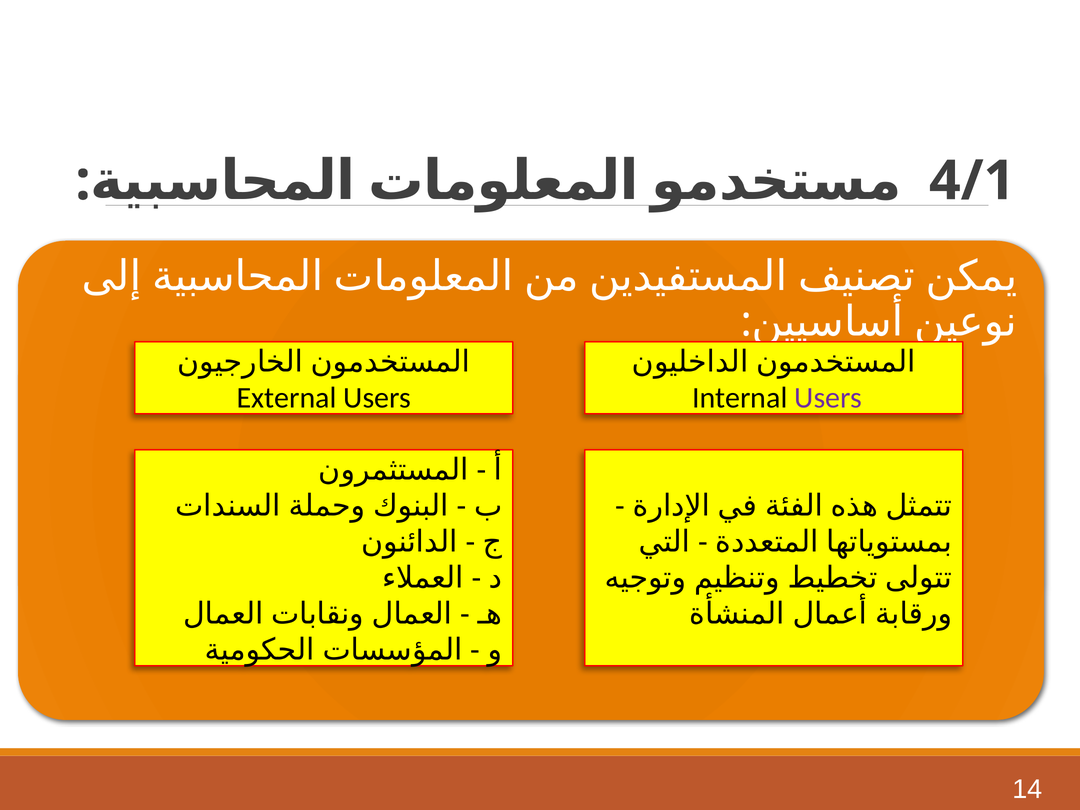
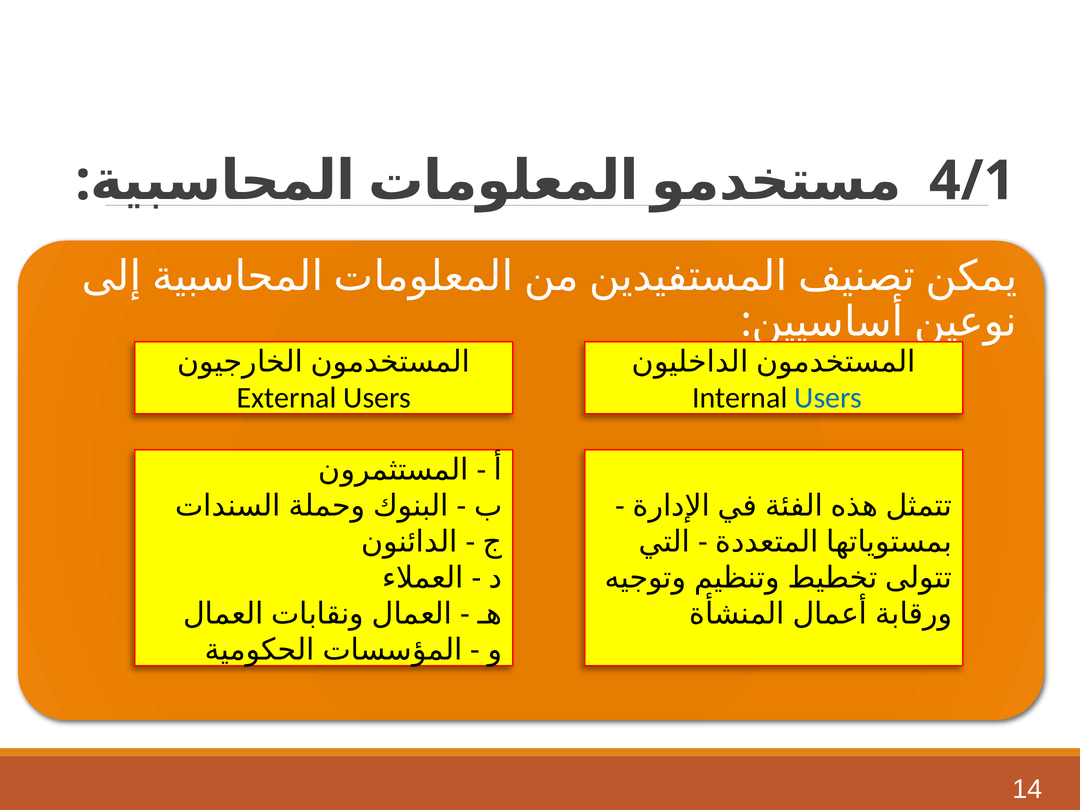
Users at (828, 398) colour: purple -> blue
